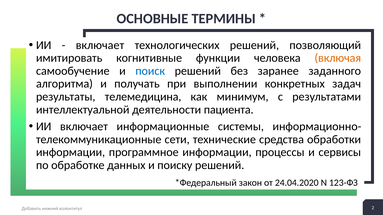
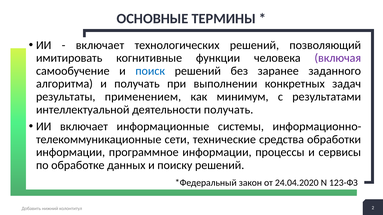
включая colour: orange -> purple
телемедицина: телемедицина -> применением
деятельности пациента: пациента -> получать
